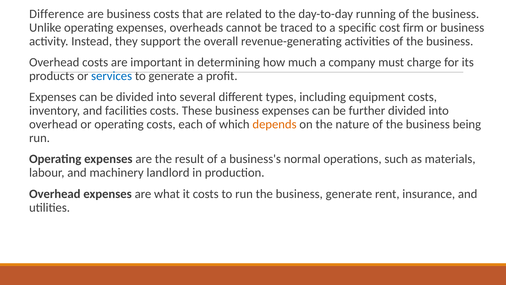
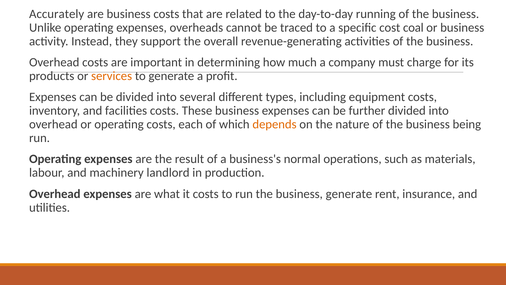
Difference: Difference -> Accurately
firm: firm -> coal
services colour: blue -> orange
